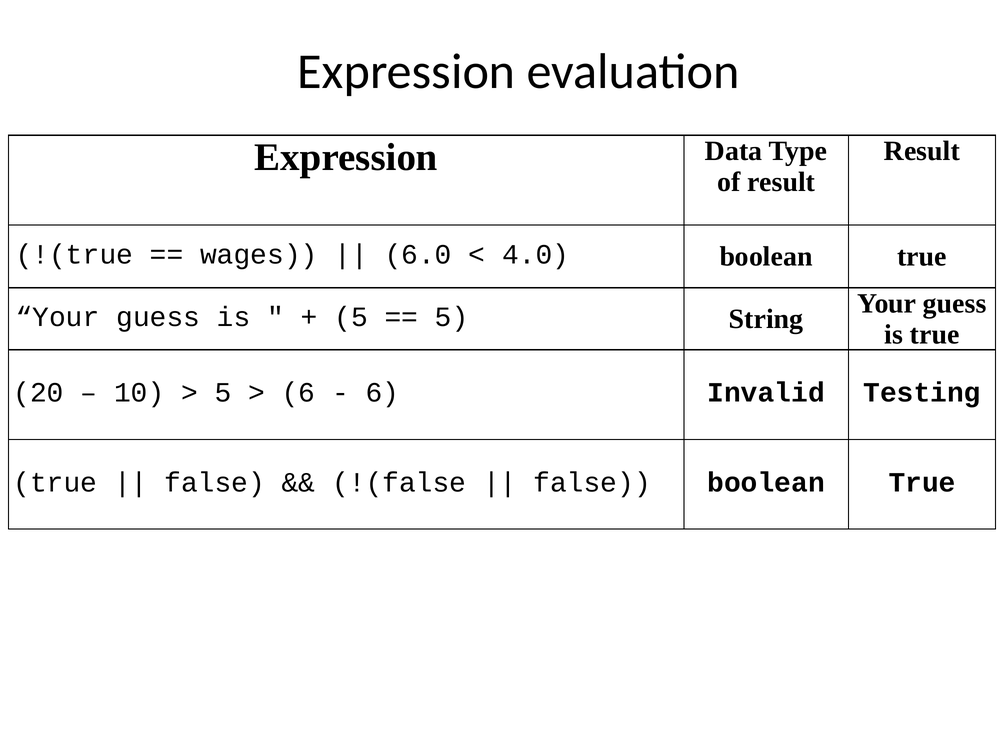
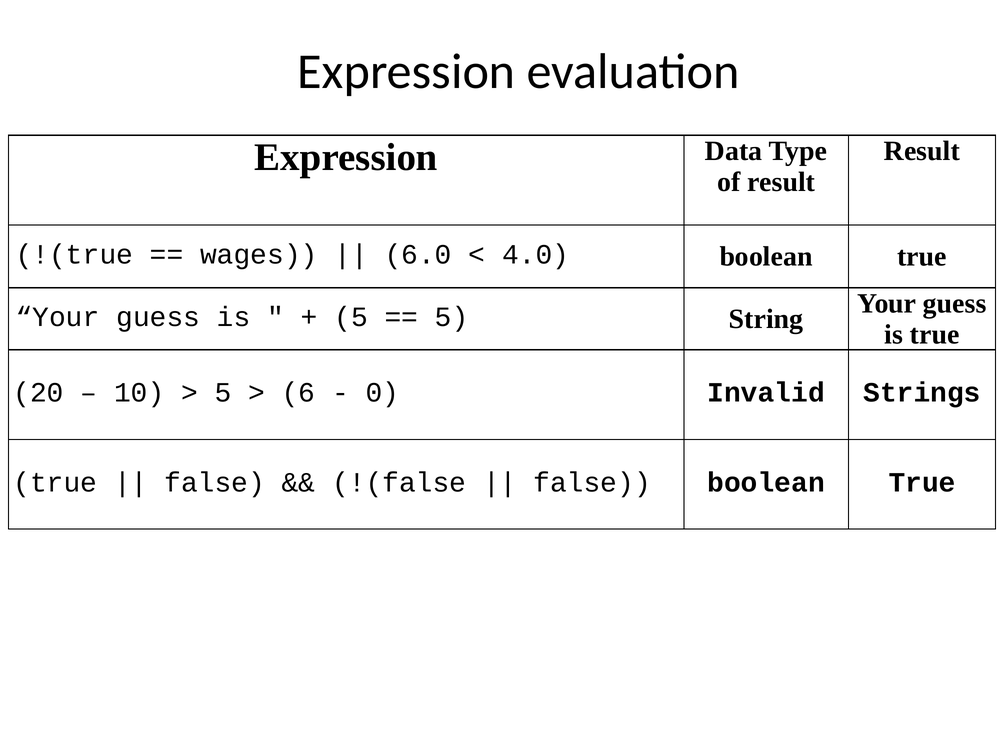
6 at (382, 393): 6 -> 0
Testing: Testing -> Strings
